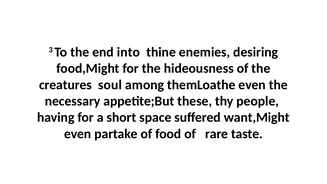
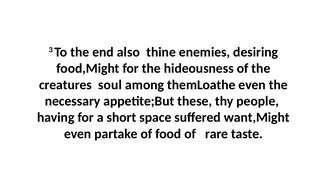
into: into -> also
